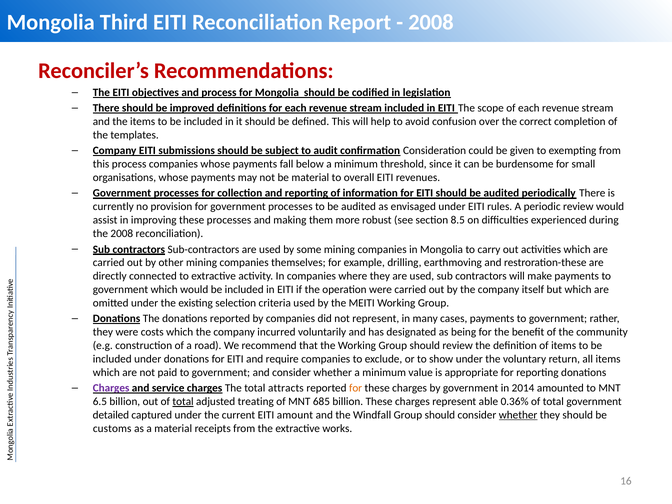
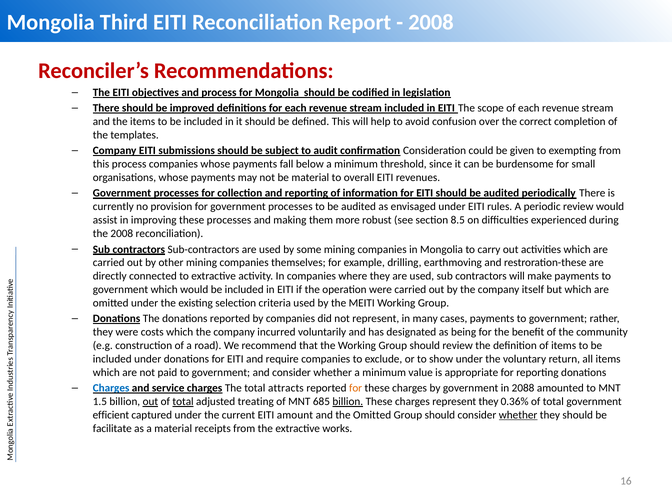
Charges at (111, 388) colour: purple -> blue
2014: 2014 -> 2088
6.5: 6.5 -> 1.5
out at (150, 402) underline: none -> present
billion at (348, 402) underline: none -> present
represent able: able -> they
detailed: detailed -> efficient
the Windfall: Windfall -> Omitted
customs: customs -> facilitate
